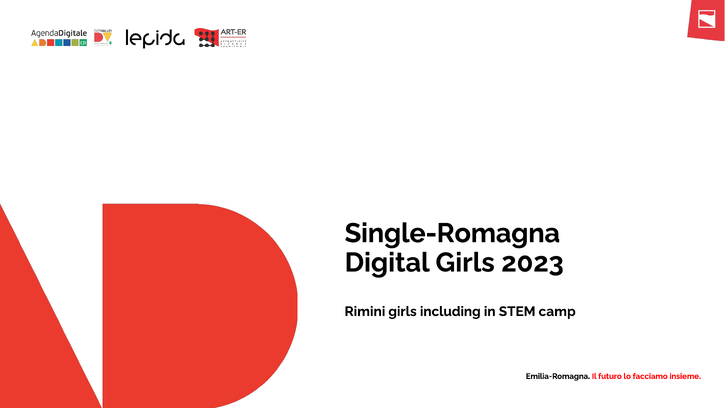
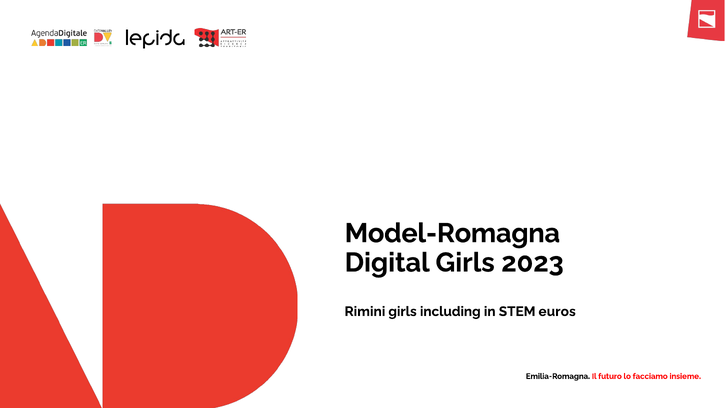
Single-Romagna: Single-Romagna -> Model-Romagna
camp: camp -> euros
